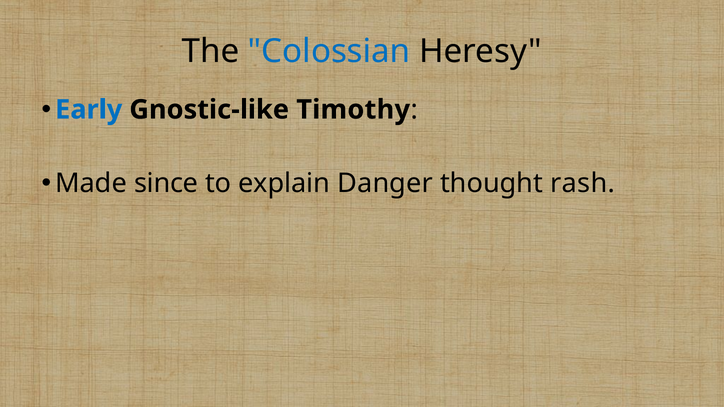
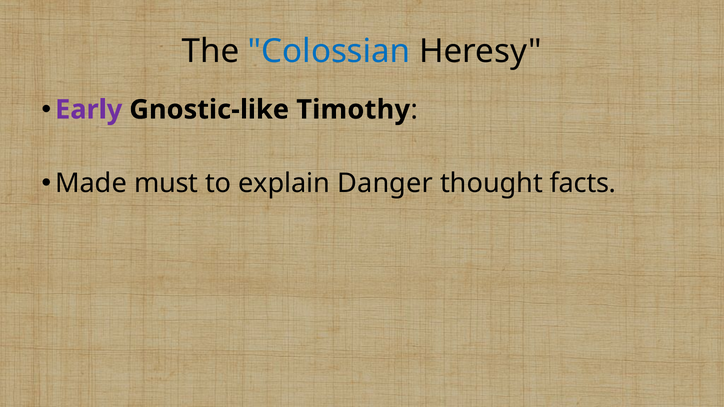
Early colour: blue -> purple
since: since -> must
rash: rash -> facts
